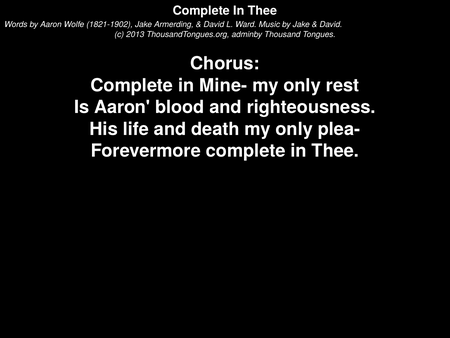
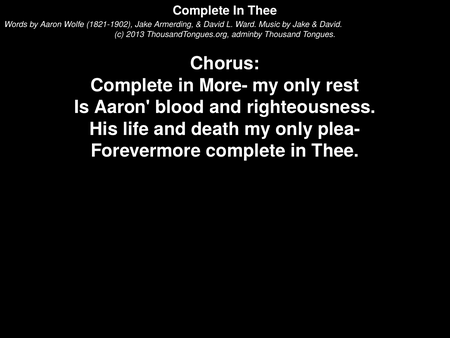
Mine-: Mine- -> More-
